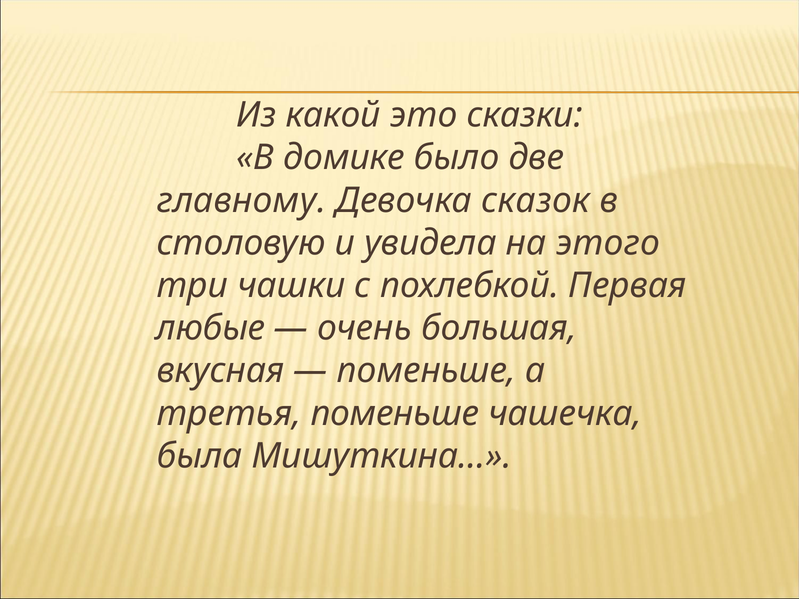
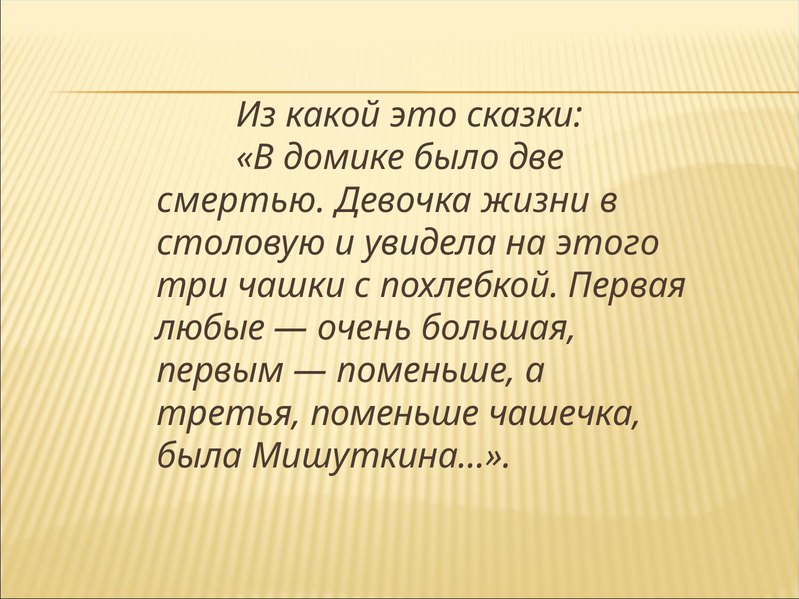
главному: главному -> смертью
сказок: сказок -> жизни
вкусная: вкусная -> первым
